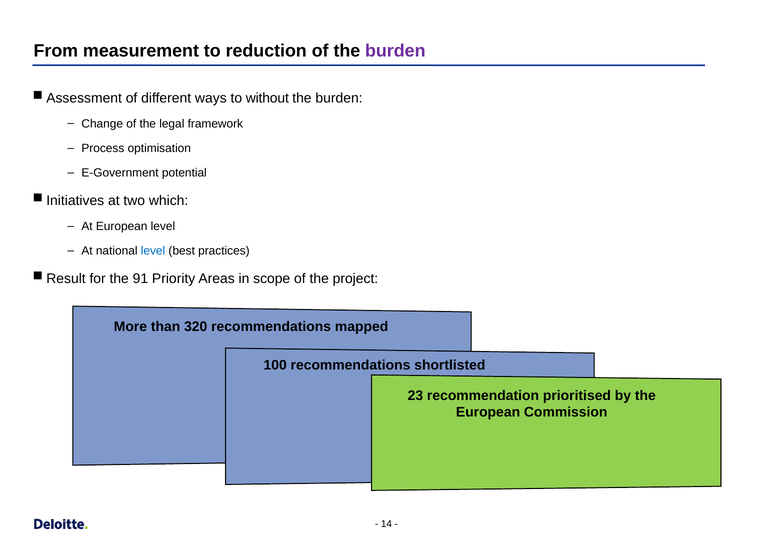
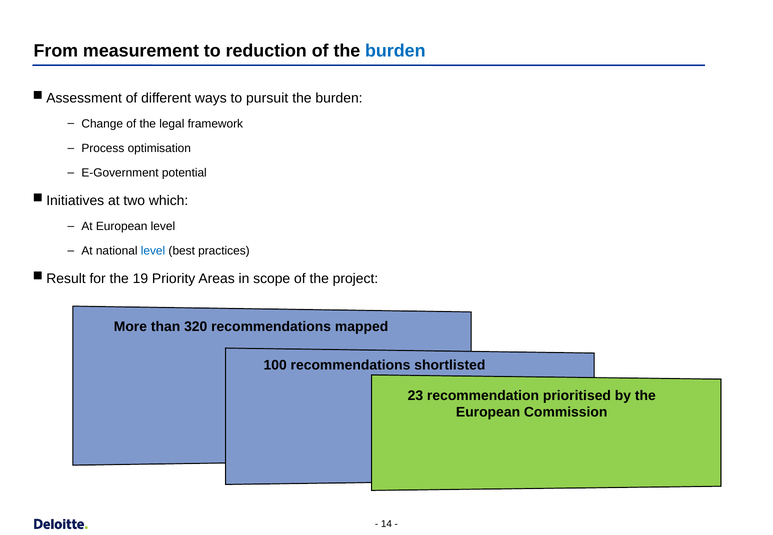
burden at (395, 51) colour: purple -> blue
without: without -> pursuit
91: 91 -> 19
